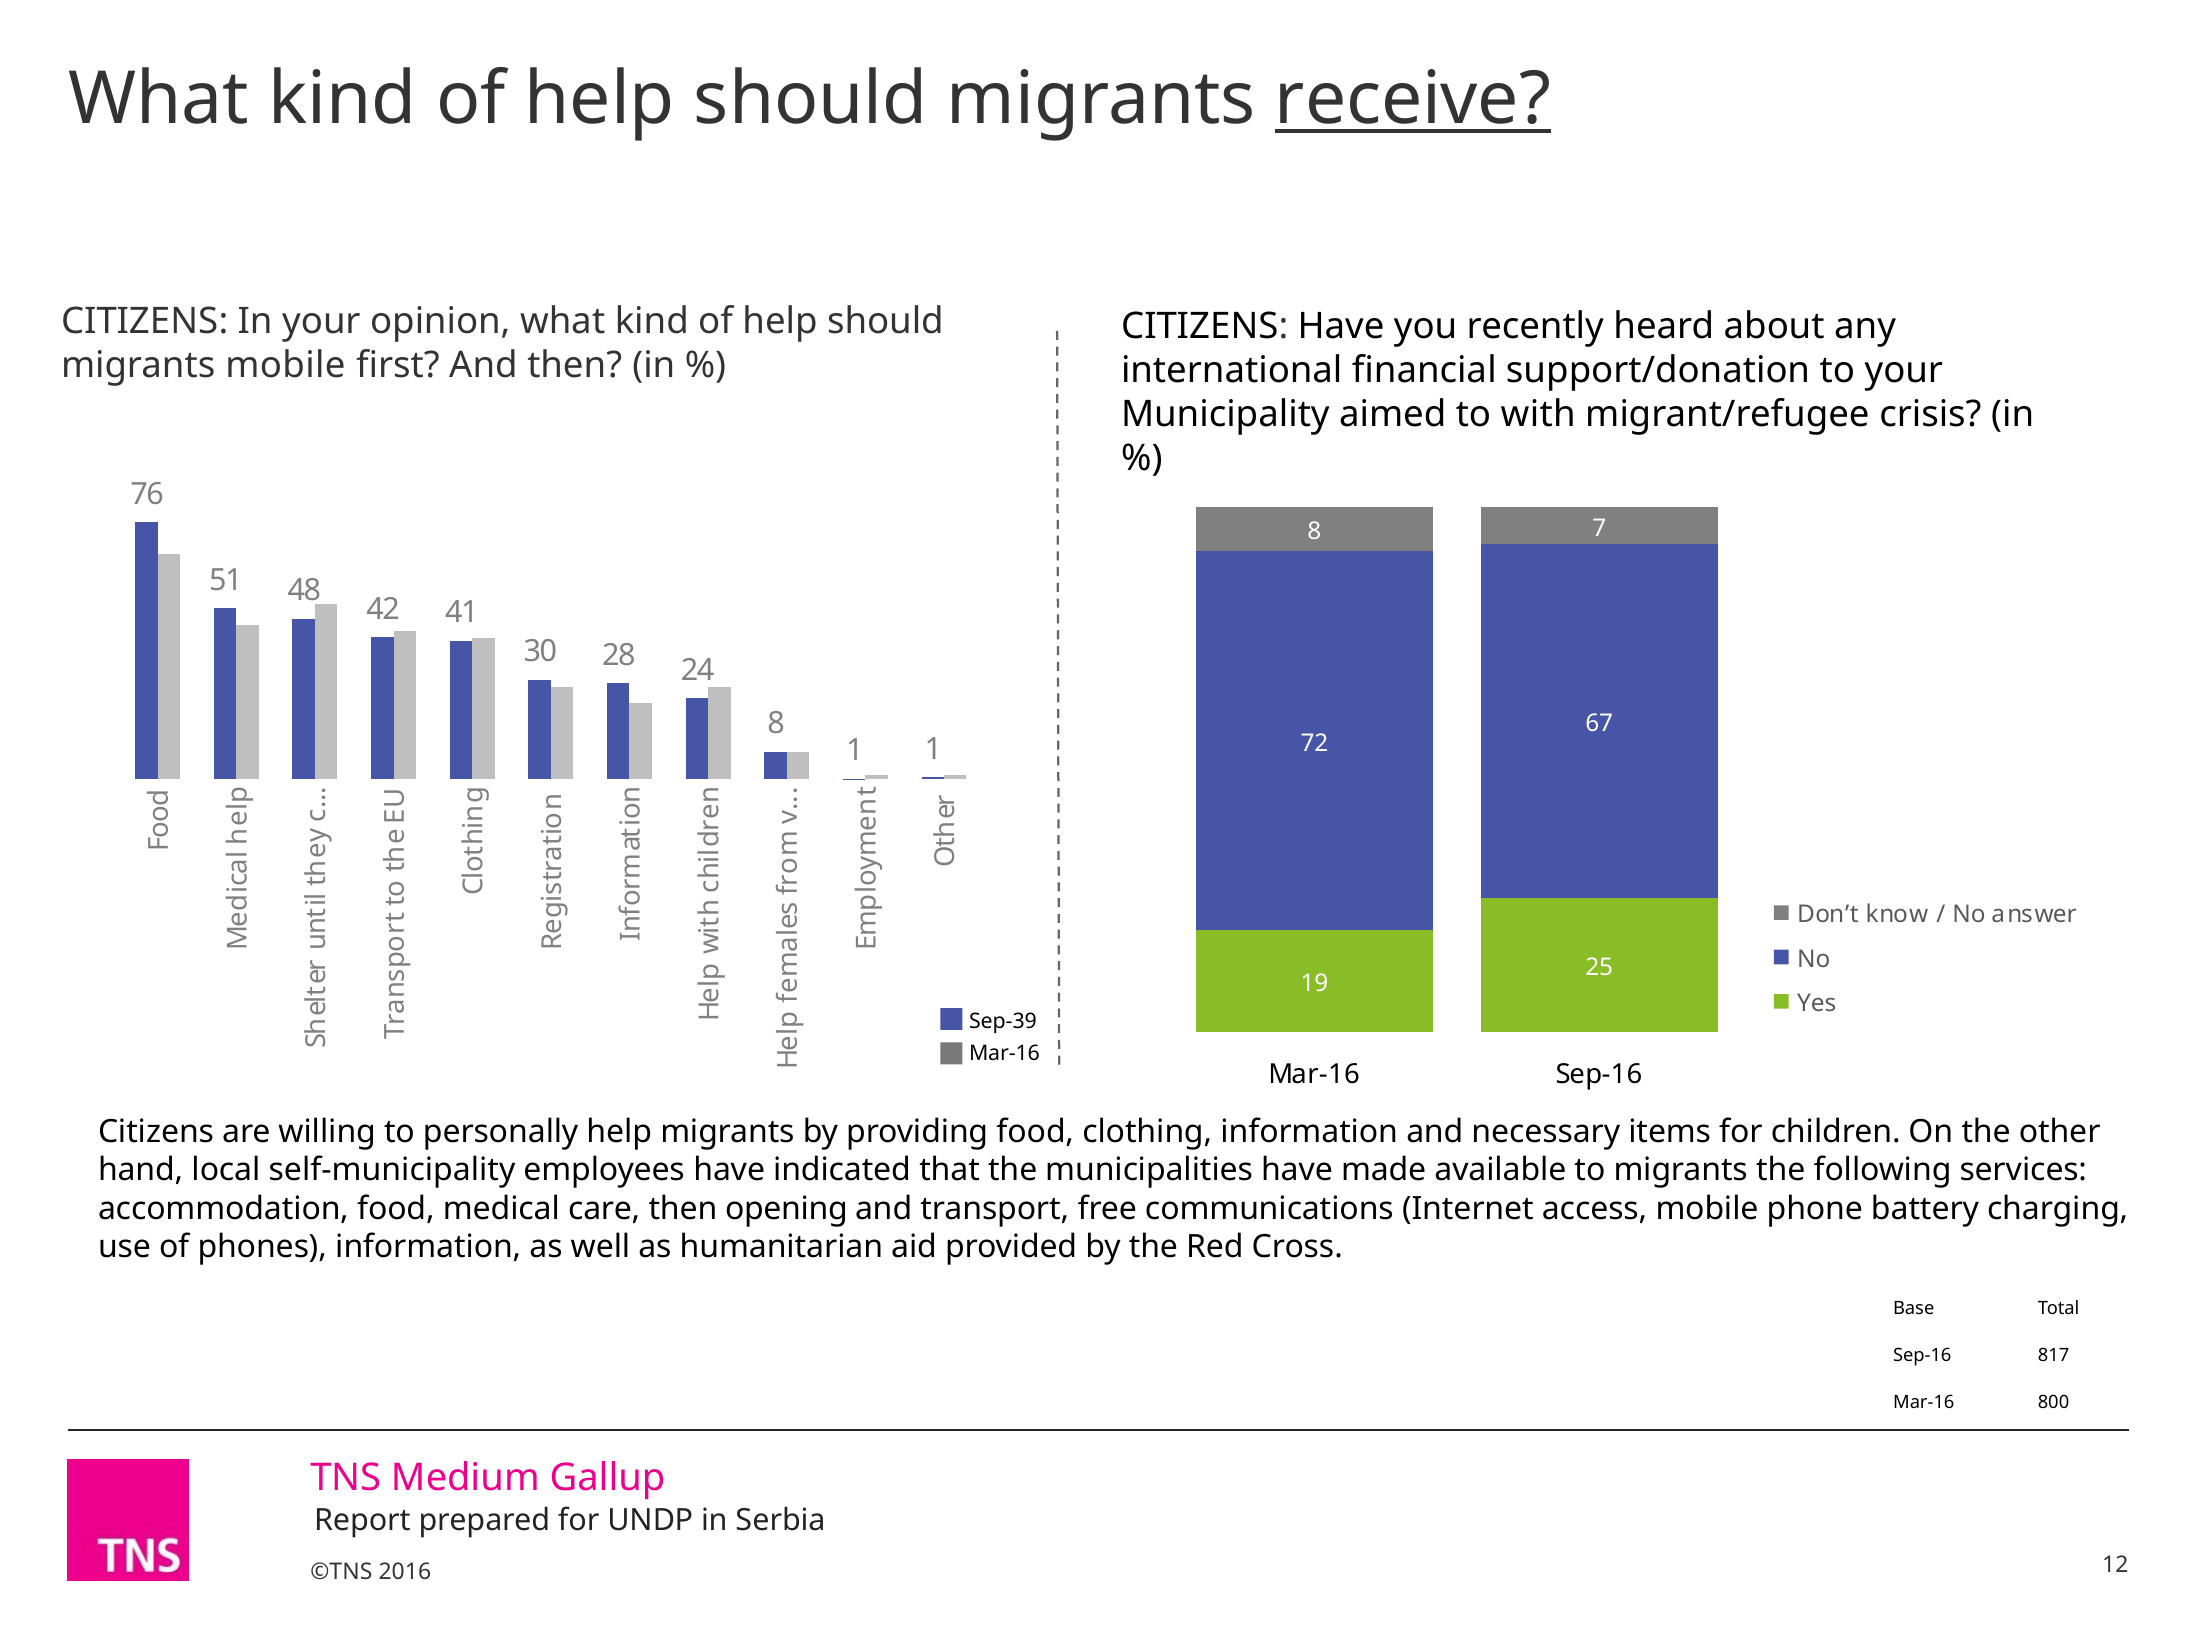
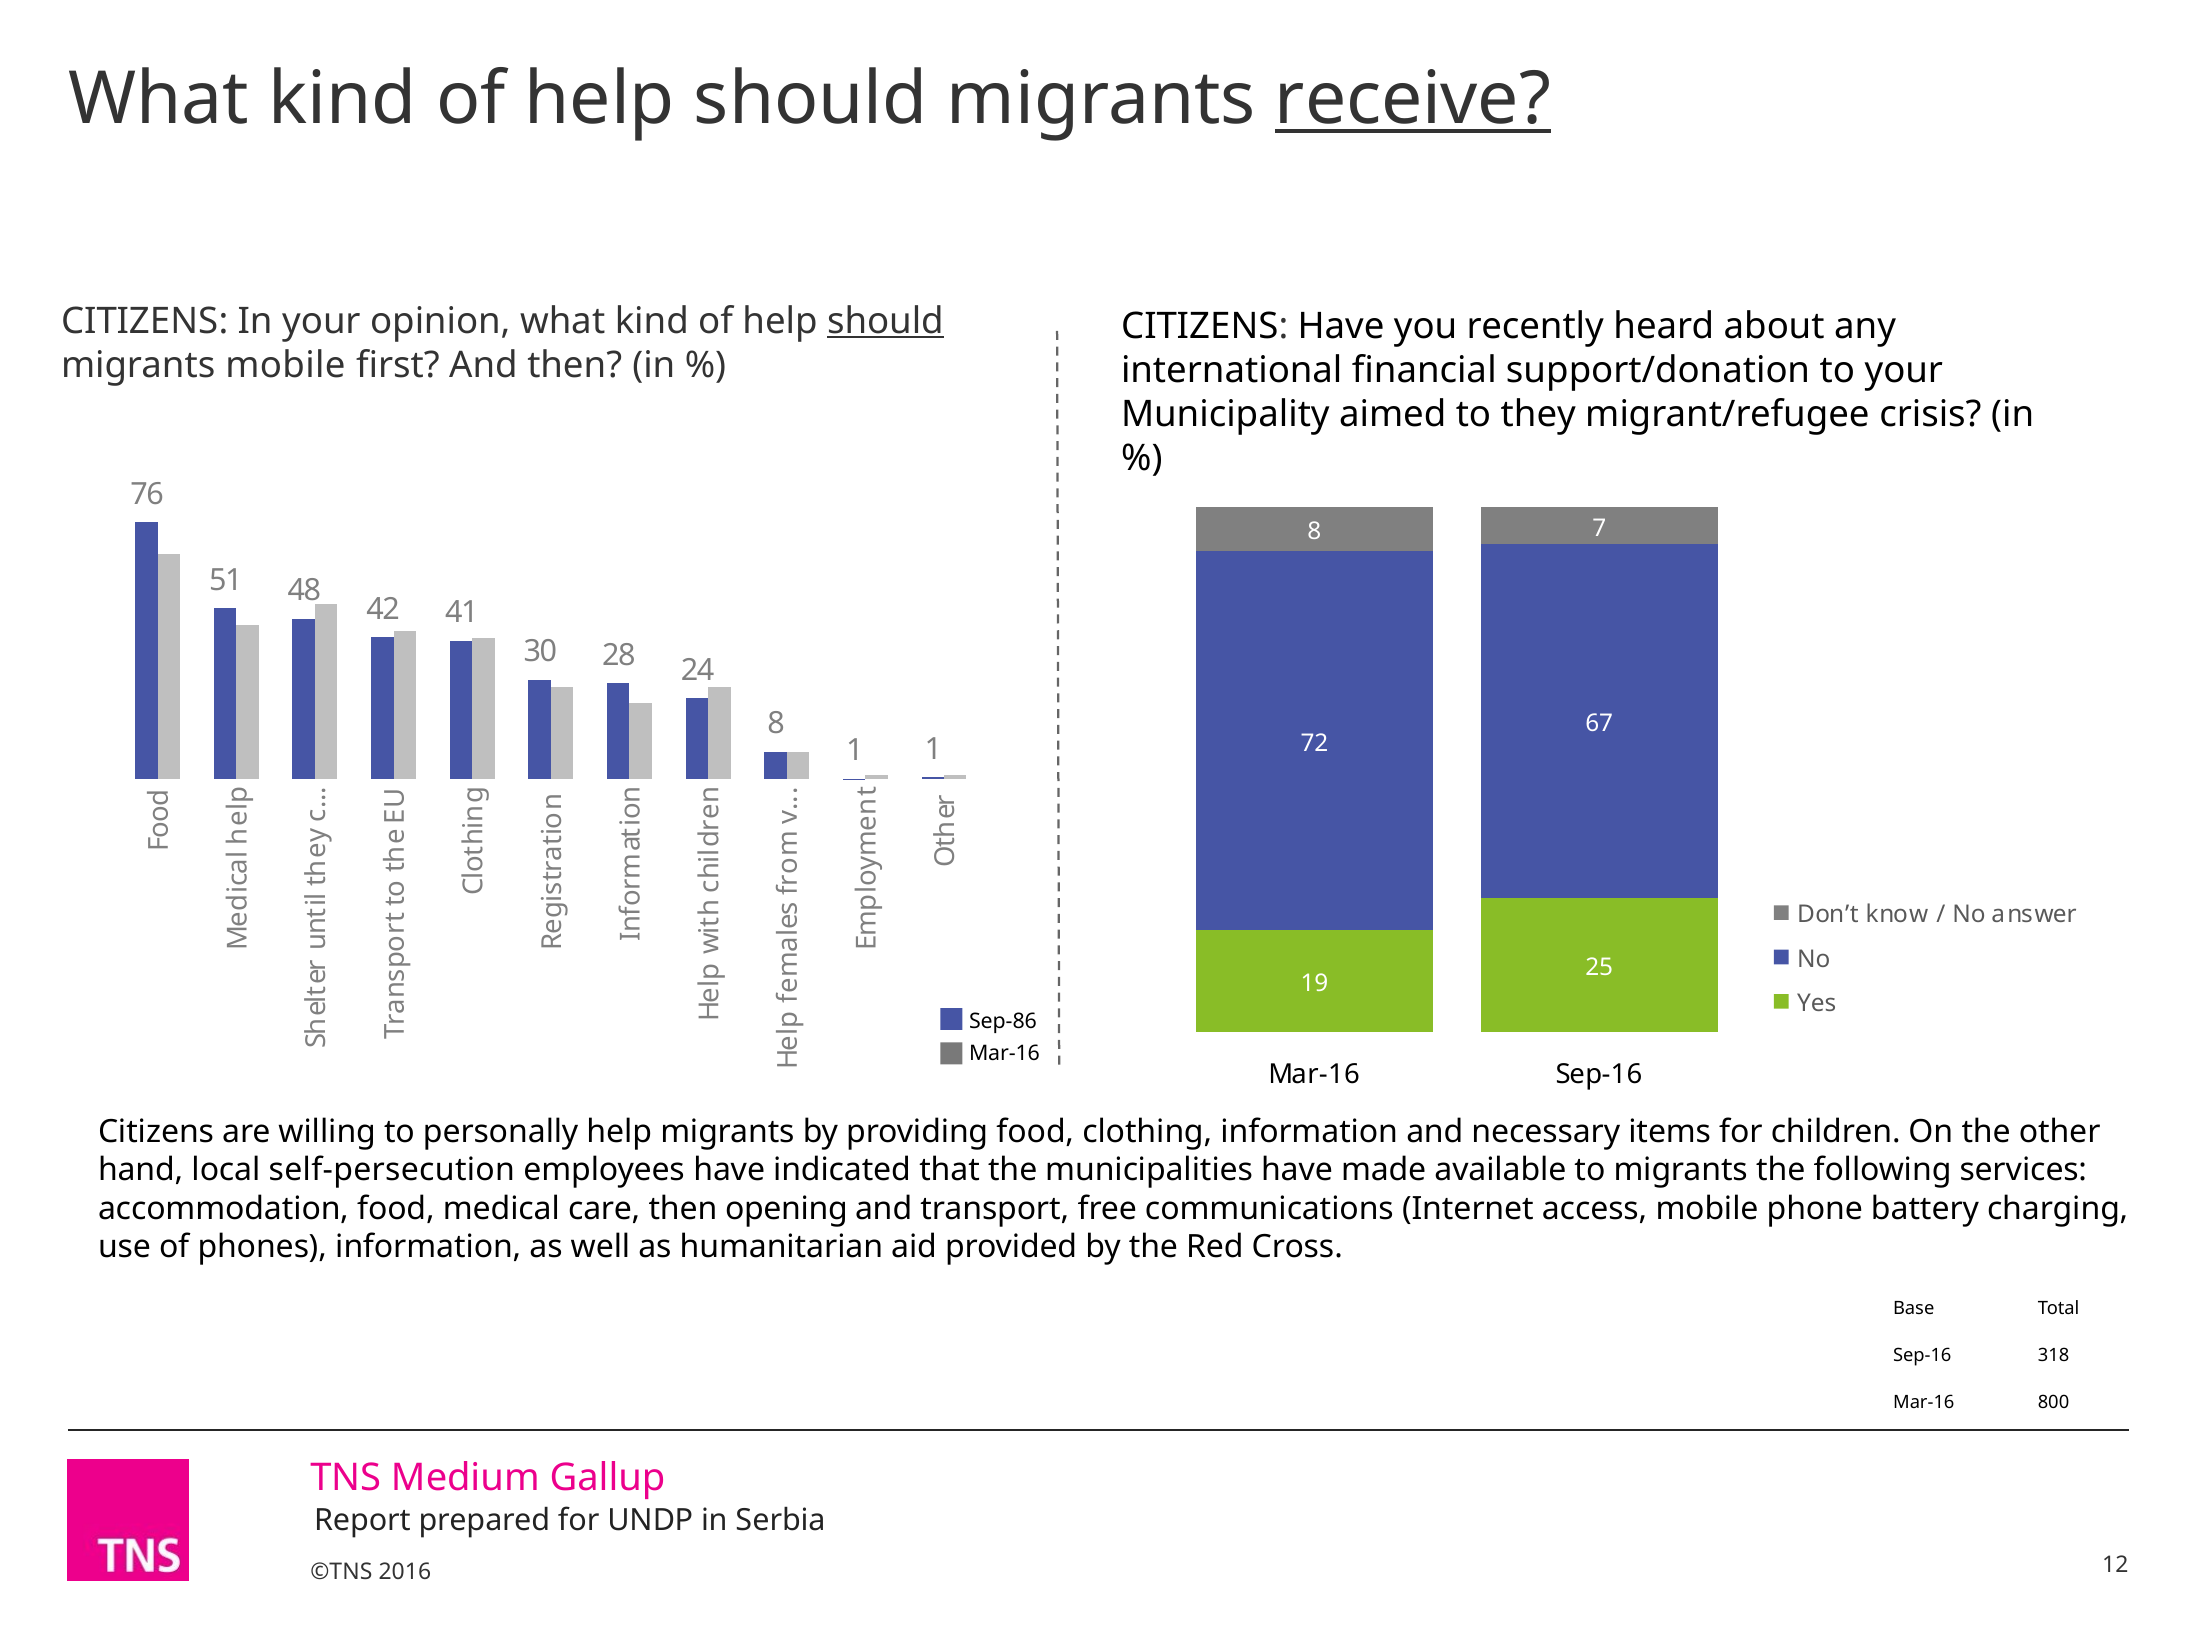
should at (885, 321) underline: none -> present
with: with -> they
Sep-39: Sep-39 -> Sep-86
self-municipality: self-municipality -> self-persecution
817: 817 -> 318
